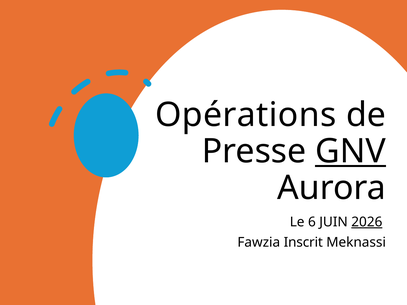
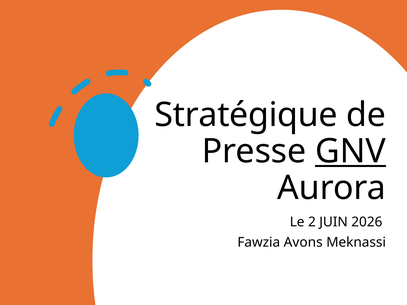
Opérations: Opérations -> Stratégique
6: 6 -> 2
2026 underline: present -> none
Inscrit: Inscrit -> Avons
